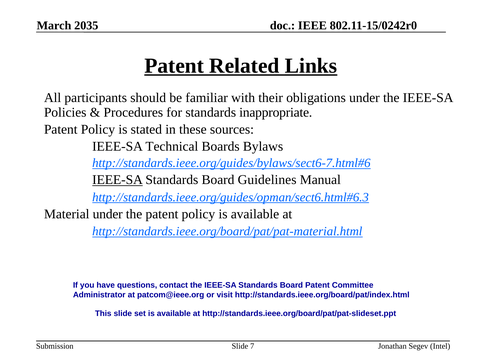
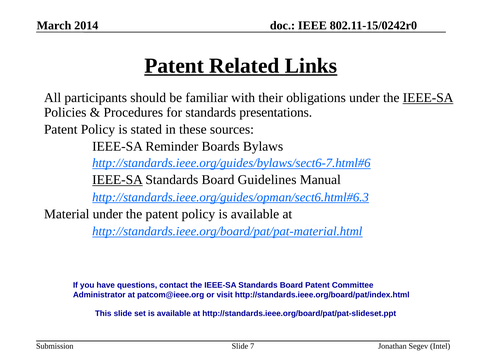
2035: 2035 -> 2014
IEEE-SA at (428, 98) underline: none -> present
inappropriate: inappropriate -> presentations
Technical: Technical -> Reminder
